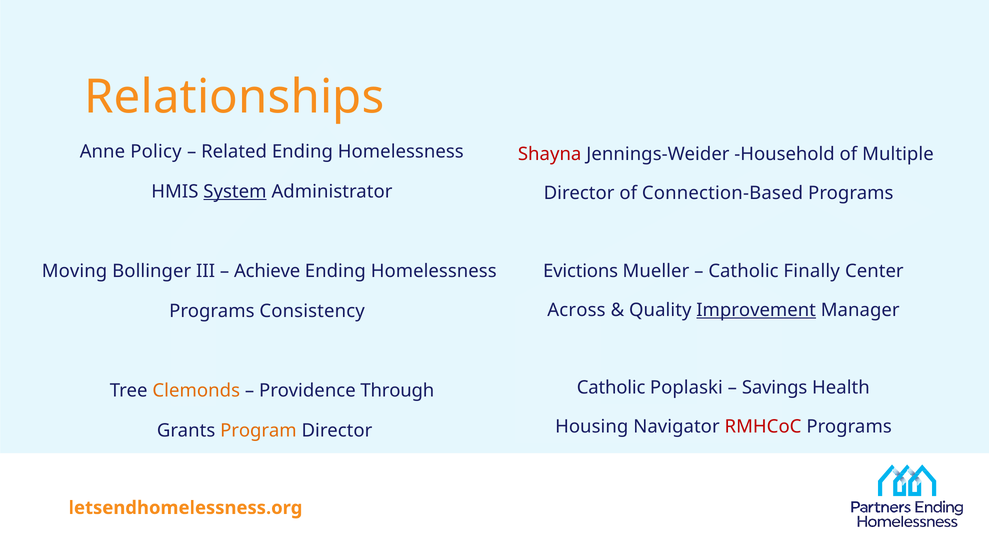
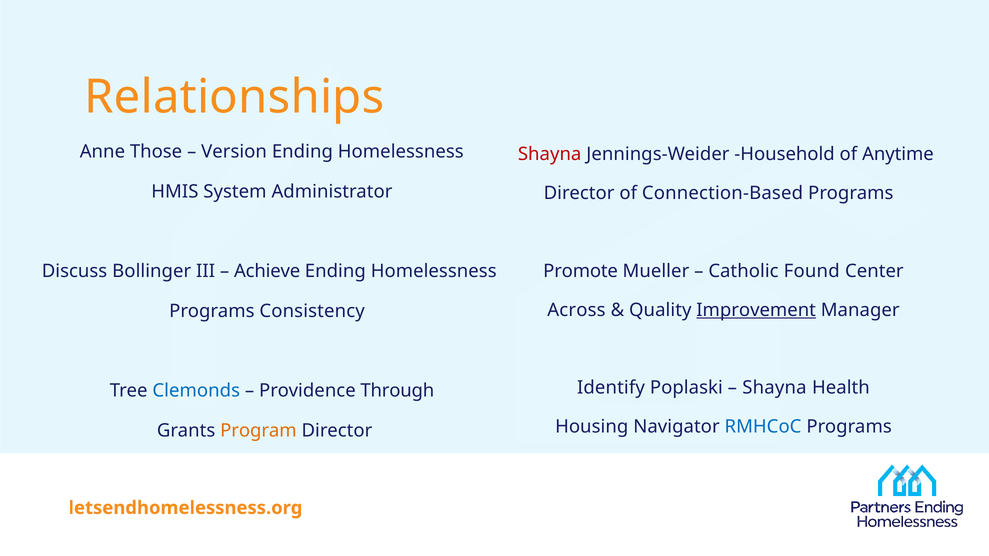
Policy: Policy -> Those
Related: Related -> Version
Multiple: Multiple -> Anytime
System underline: present -> none
Evictions: Evictions -> Promote
Finally: Finally -> Found
Moving: Moving -> Discuss
Catholic at (611, 388): Catholic -> Identify
Savings at (775, 388): Savings -> Shayna
Clemonds colour: orange -> blue
RMHCoC colour: red -> blue
